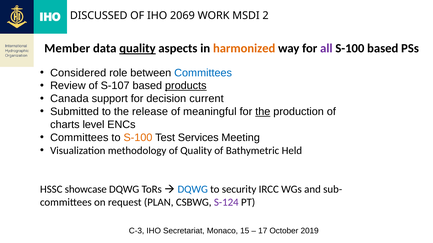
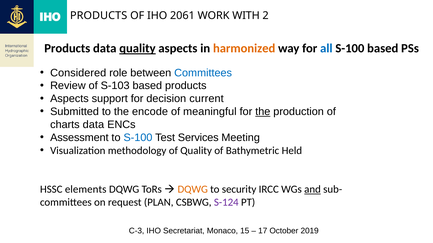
DISCUSSED at (99, 16): DISCUSSED -> PRODUCTS
2069: 2069 -> 2061
MSDI: MSDI -> WITH
Member at (67, 48): Member -> Products
all colour: purple -> blue
S-107: S-107 -> S-103
products at (186, 86) underline: present -> none
Canada at (69, 99): Canada -> Aspects
release: release -> encode
charts level: level -> data
Committees at (79, 138): Committees -> Assessment
S-100 at (138, 138) colour: orange -> blue
showcase: showcase -> elements
DQWG at (193, 190) colour: blue -> orange
and underline: none -> present
